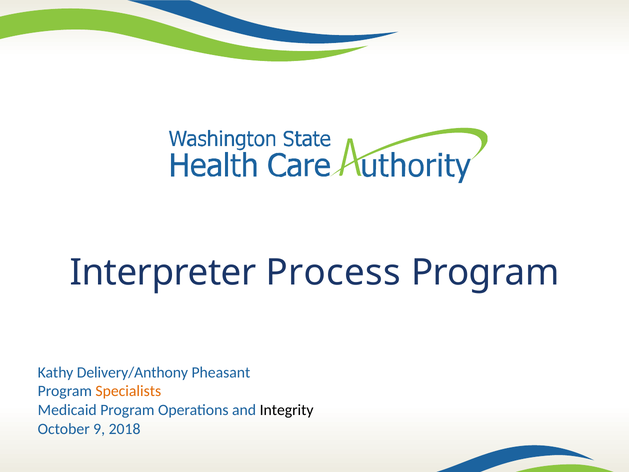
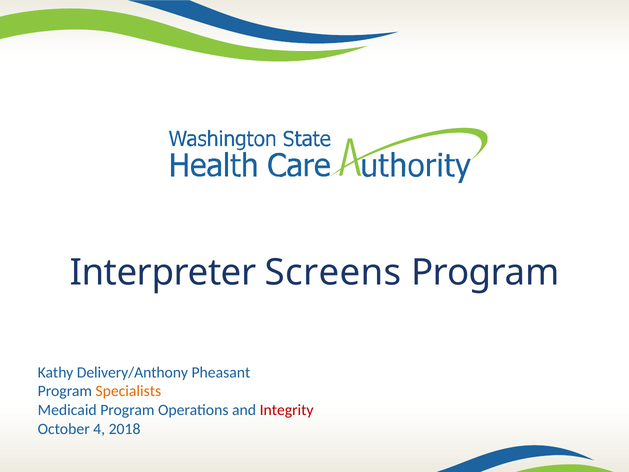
Process: Process -> Screens
Integrity colour: black -> red
9: 9 -> 4
